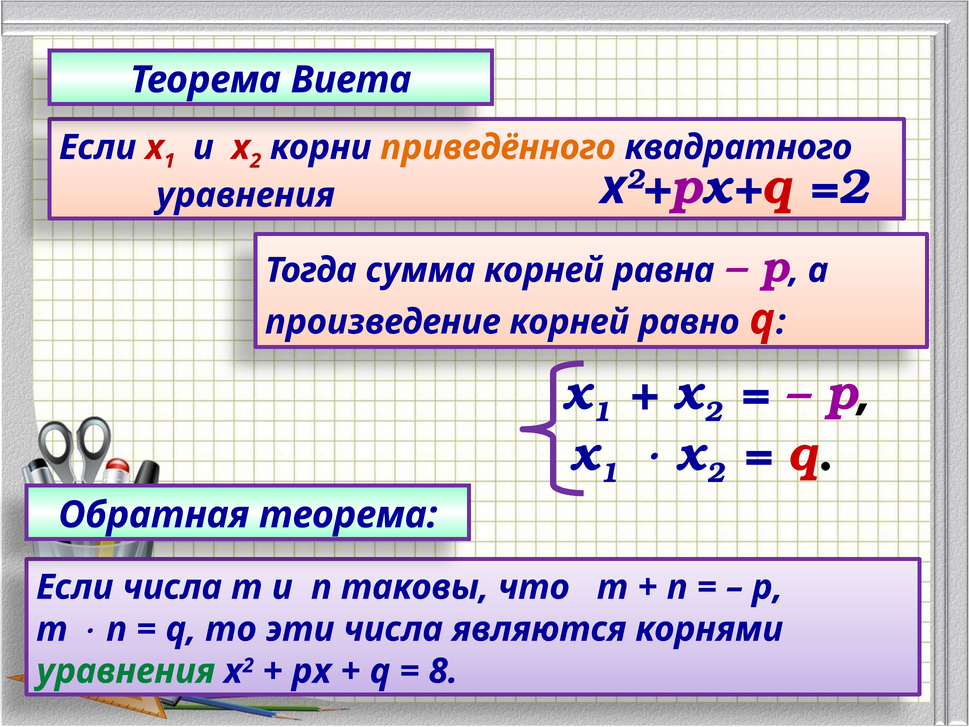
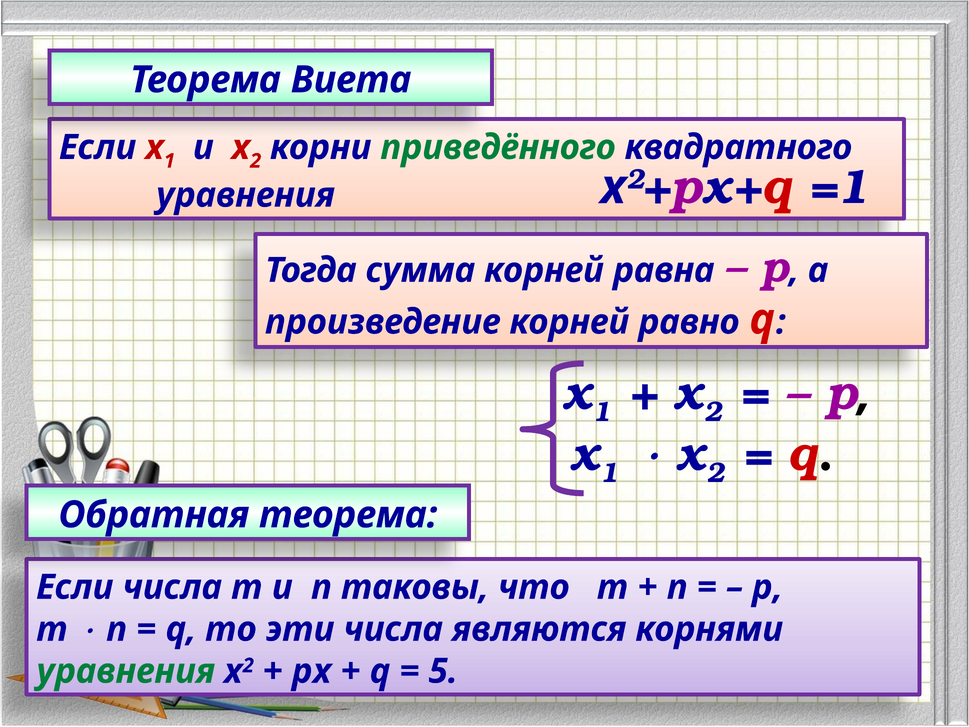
приведённого colour: orange -> green
=2: =2 -> =1
8: 8 -> 5
